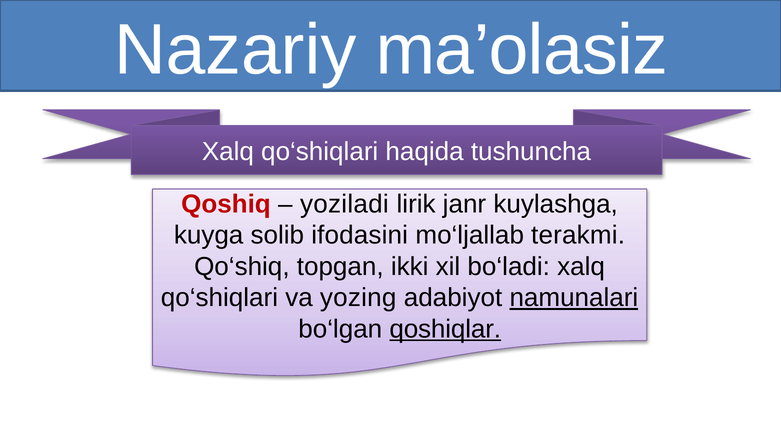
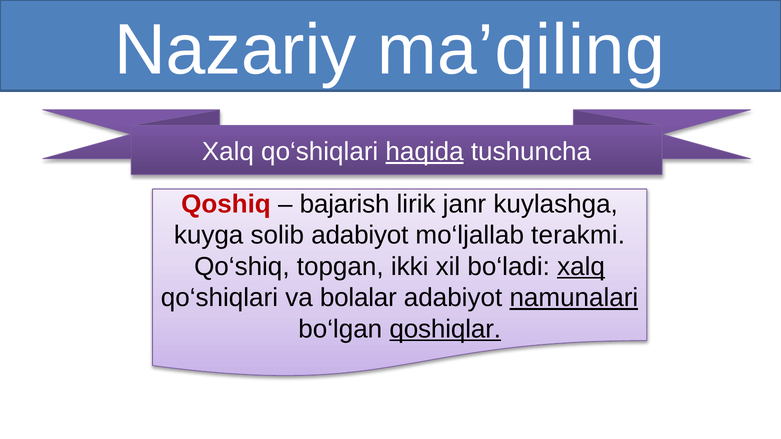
ma’olasiz: ma’olasiz -> ma’qiling
haqida underline: none -> present
yoziladi: yoziladi -> bajarish
solib ifodasini: ifodasini -> adabiyot
xalq at (581, 267) underline: none -> present
yozing: yozing -> bolalar
